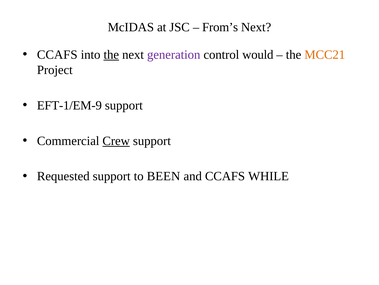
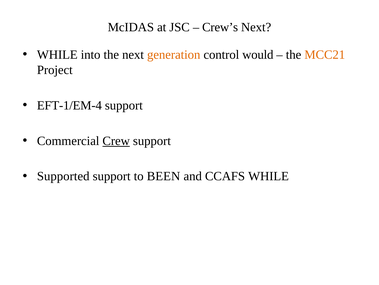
From’s: From’s -> Crew’s
CCAFS at (57, 55): CCAFS -> WHILE
the at (111, 55) underline: present -> none
generation colour: purple -> orange
EFT-1/EM-9: EFT-1/EM-9 -> EFT-1/EM-4
Requested: Requested -> Supported
